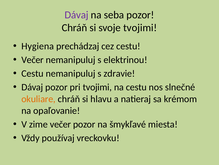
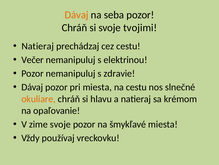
Dávaj at (77, 15) colour: purple -> orange
Hygiena at (38, 46): Hygiena -> Natieraj
Cestu at (32, 73): Cestu -> Pozor
pri tvojimi: tvojimi -> miesta
zime večer: večer -> svoje
